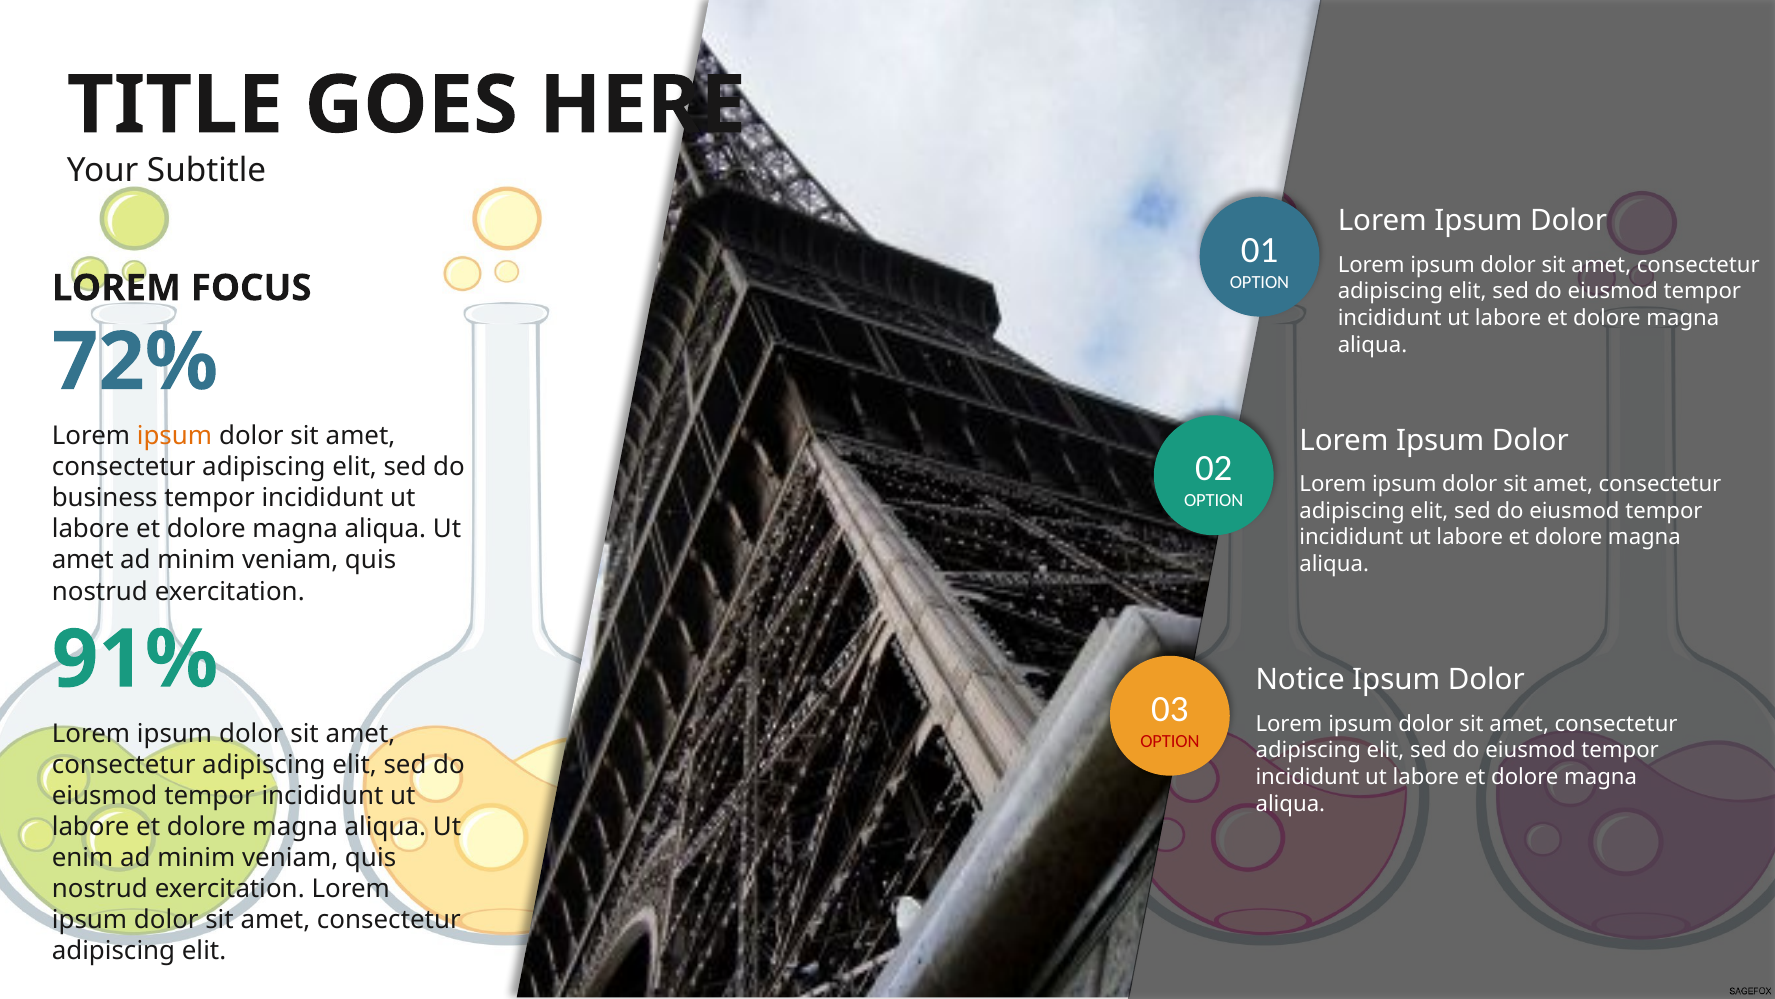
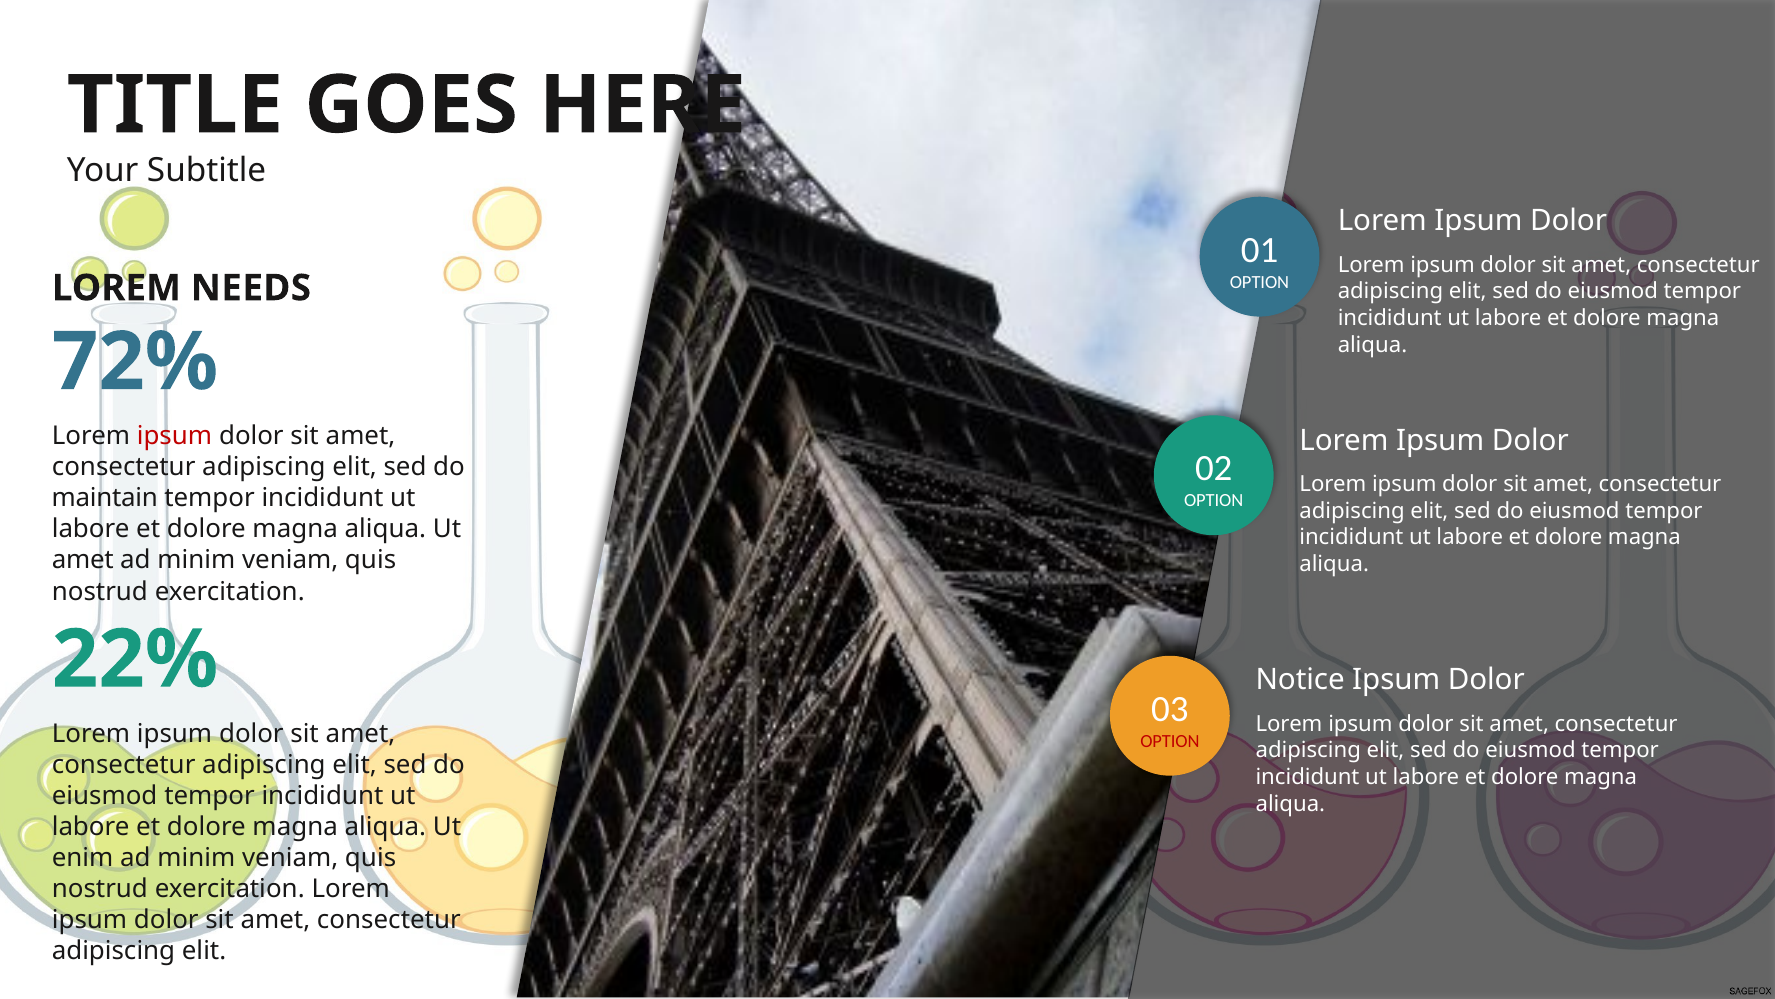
FOCUS: FOCUS -> NEEDS
ipsum at (174, 436) colour: orange -> red
business: business -> maintain
91%: 91% -> 22%
